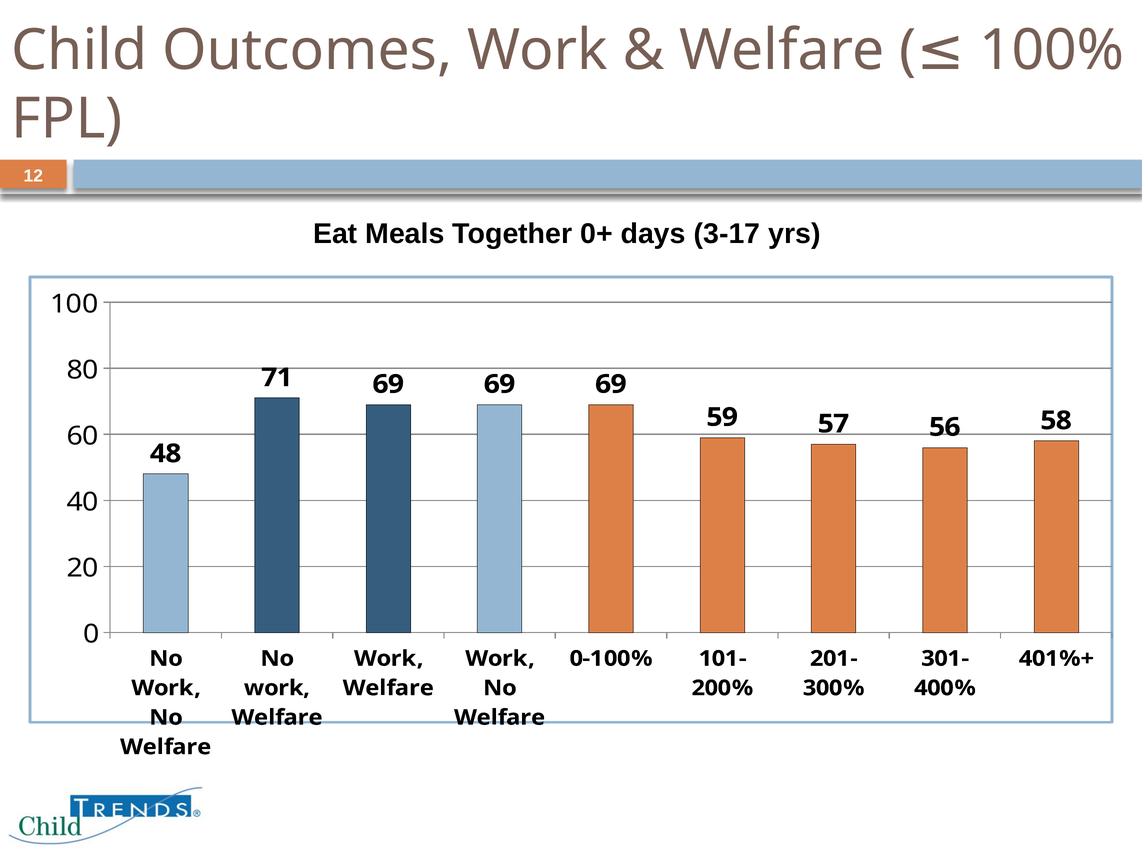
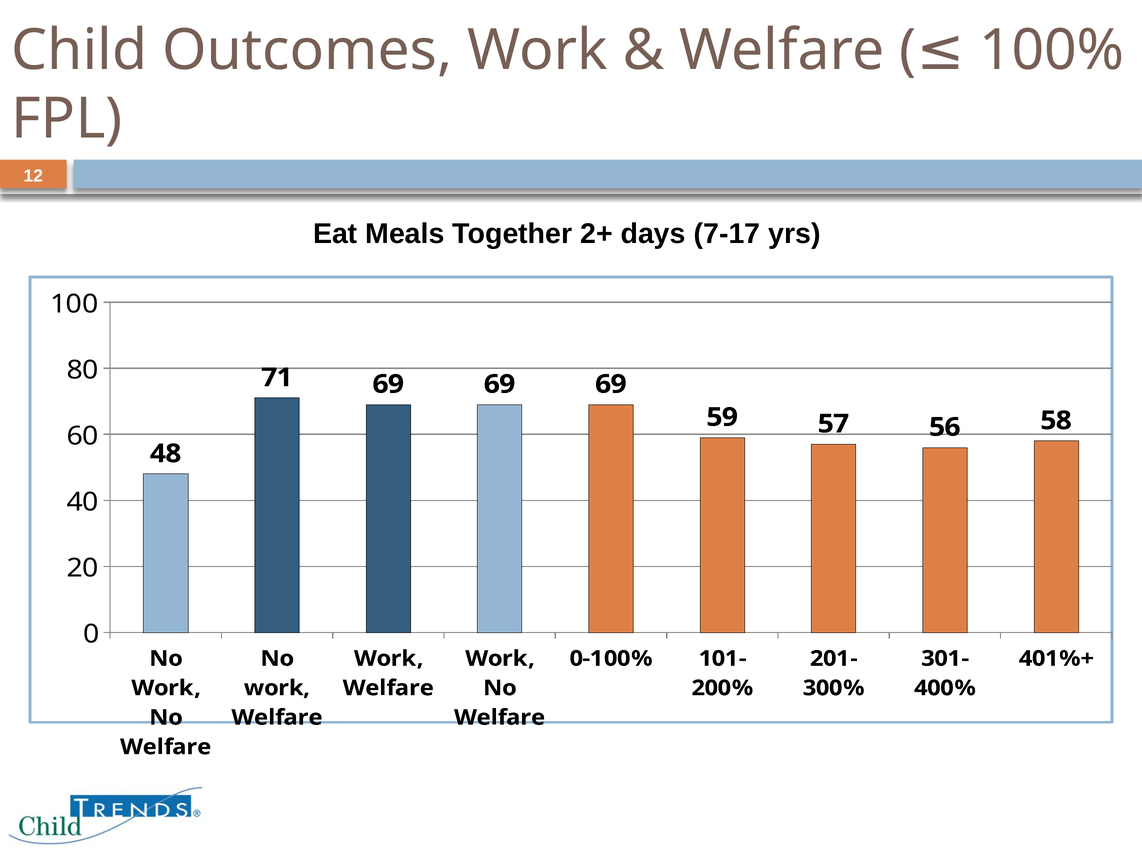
0+: 0+ -> 2+
3-17: 3-17 -> 7-17
